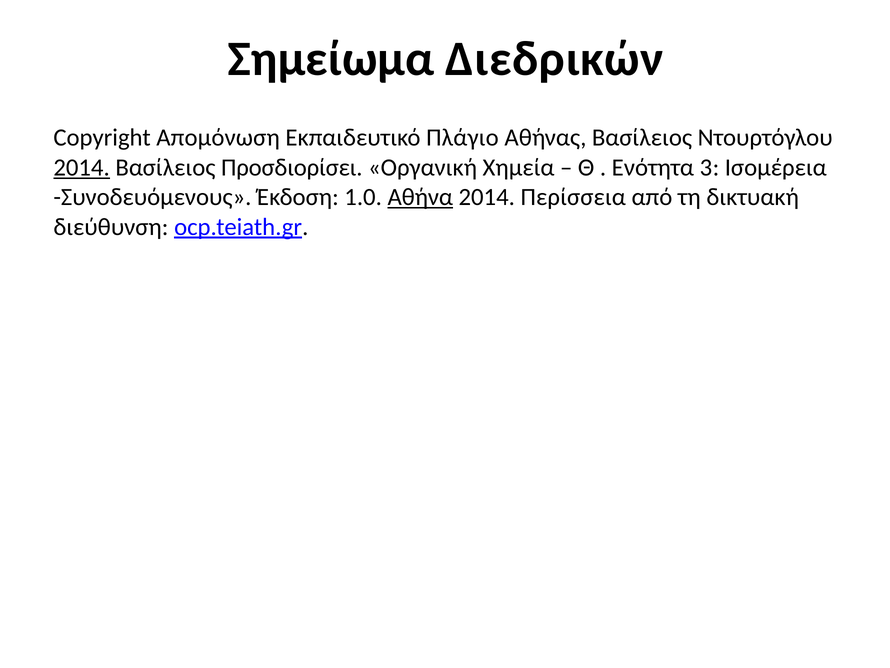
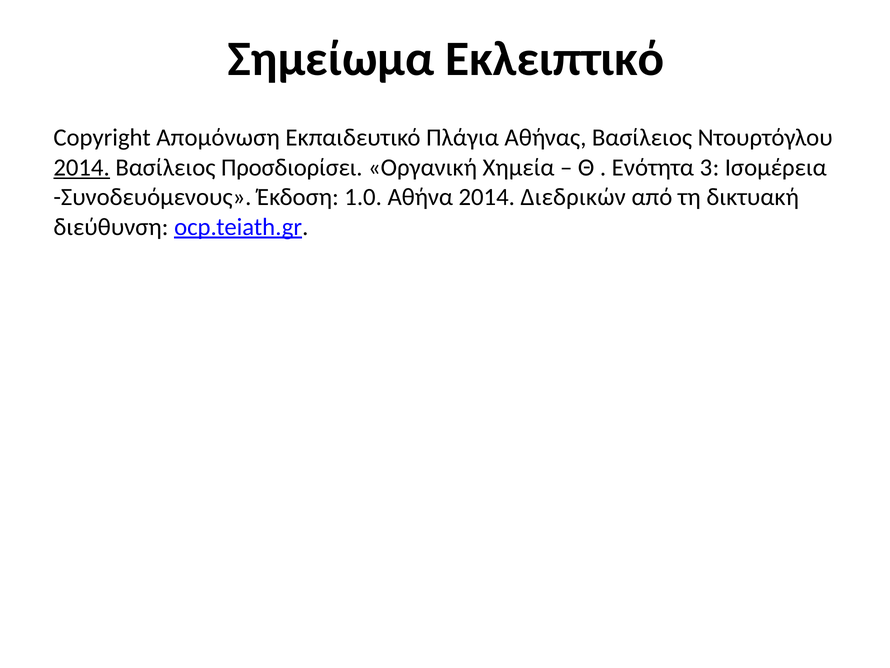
Διεδρικών: Διεδρικών -> Εκλειπτικό
Πλάγιο: Πλάγιο -> Πλάγια
Αθήνα underline: present -> none
Περίσσεια: Περίσσεια -> Διεδρικών
